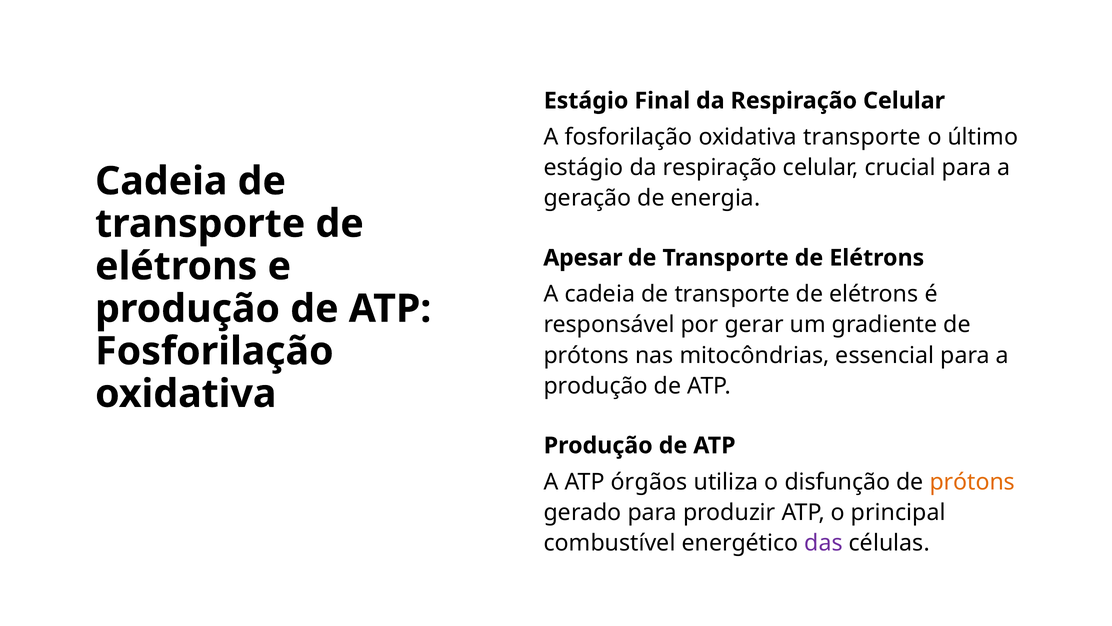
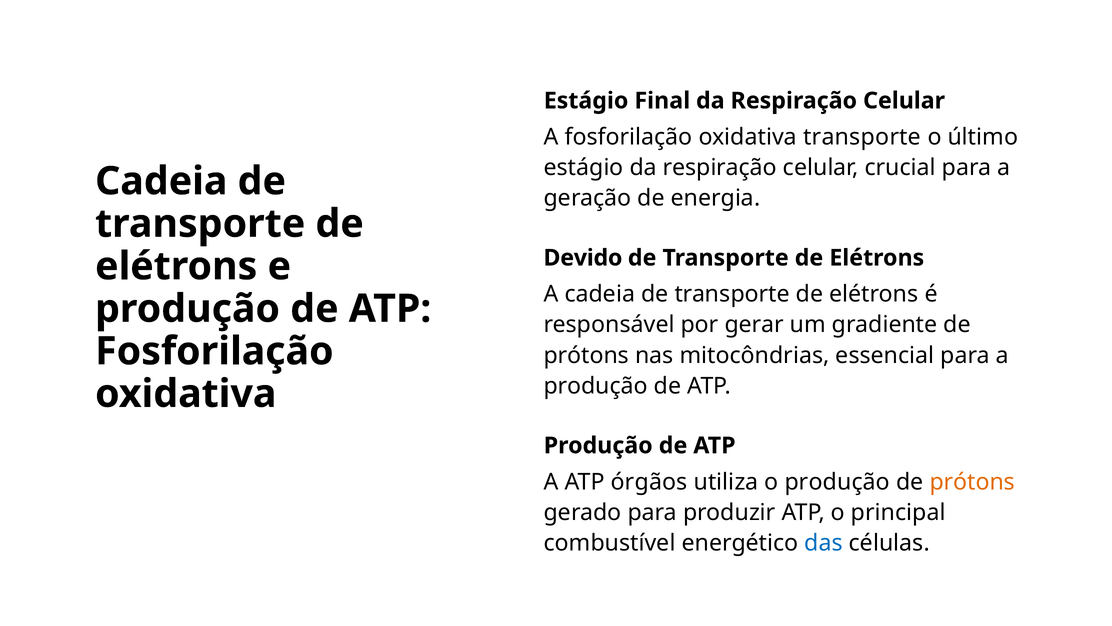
Apesar: Apesar -> Devido
o disfunção: disfunção -> produção
das colour: purple -> blue
